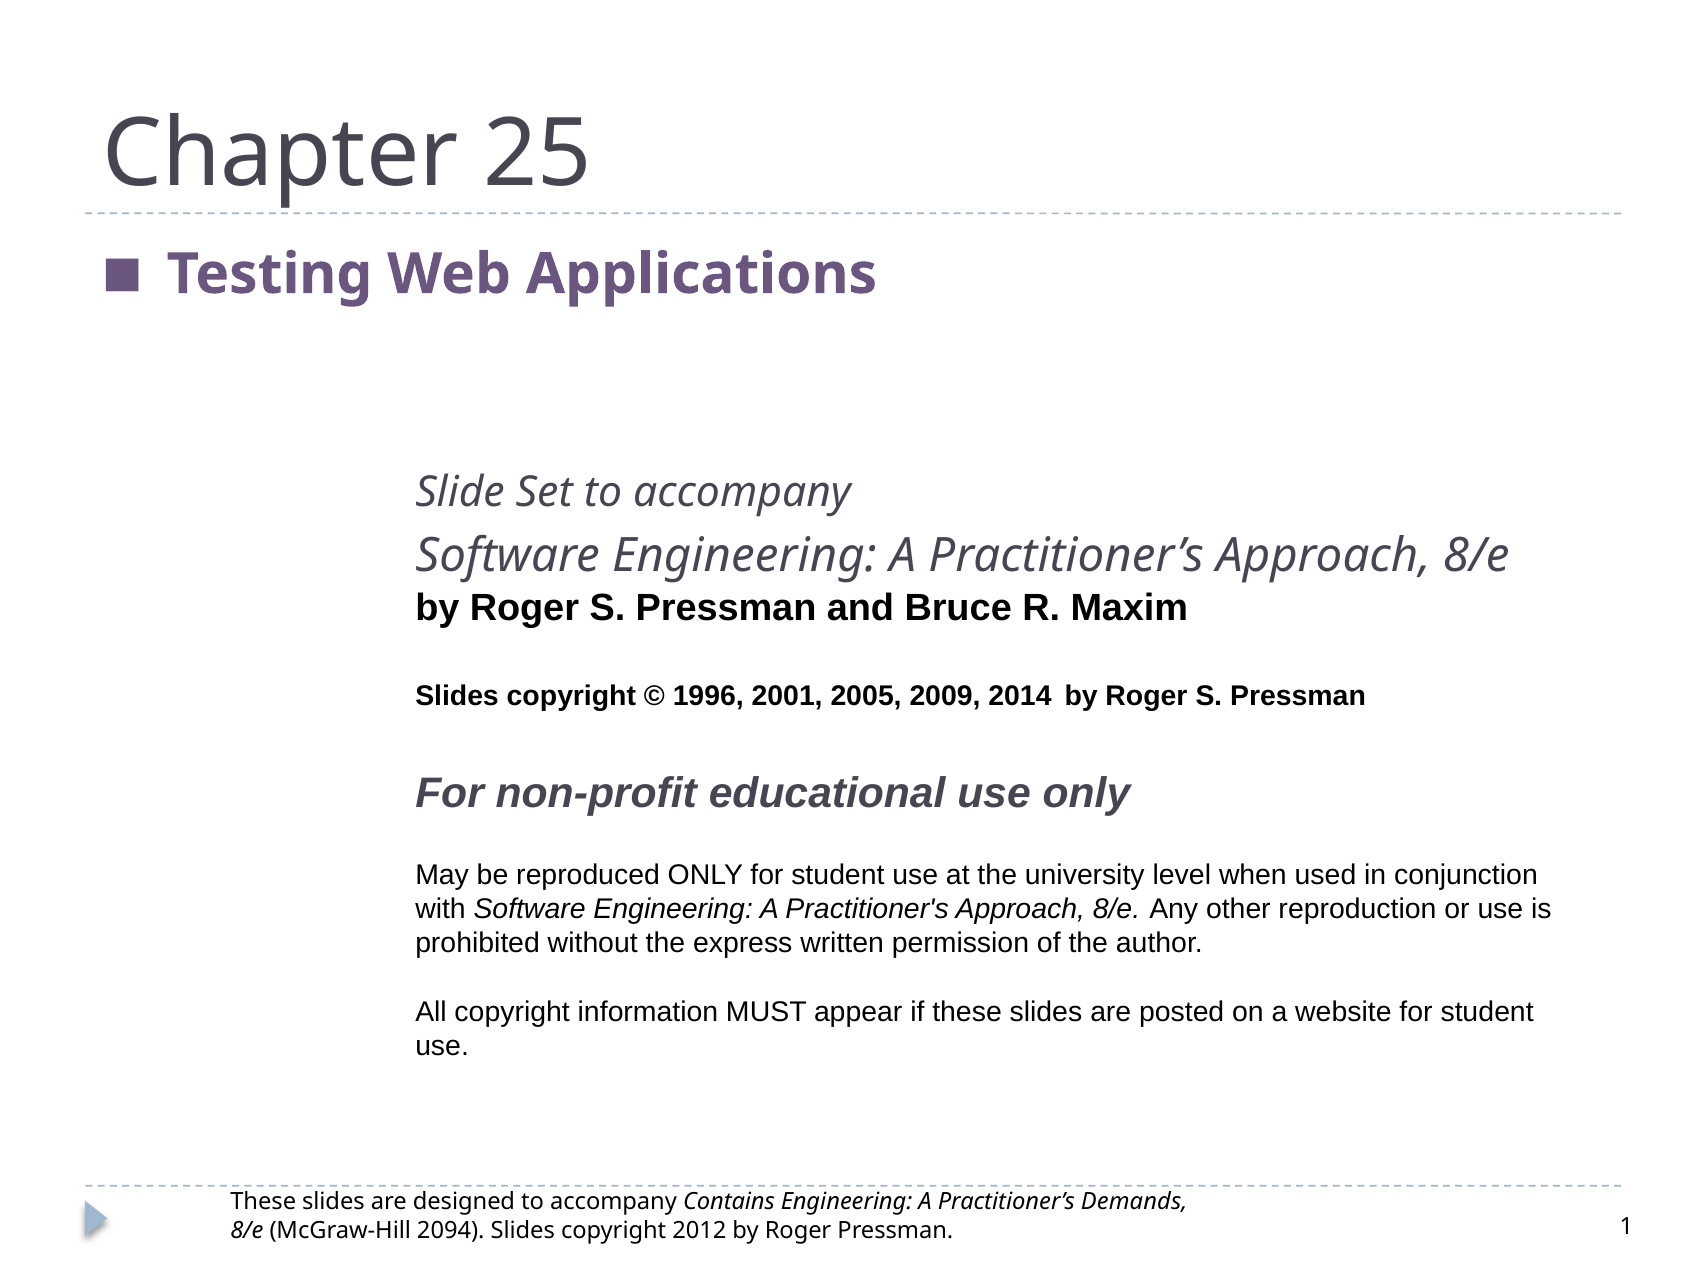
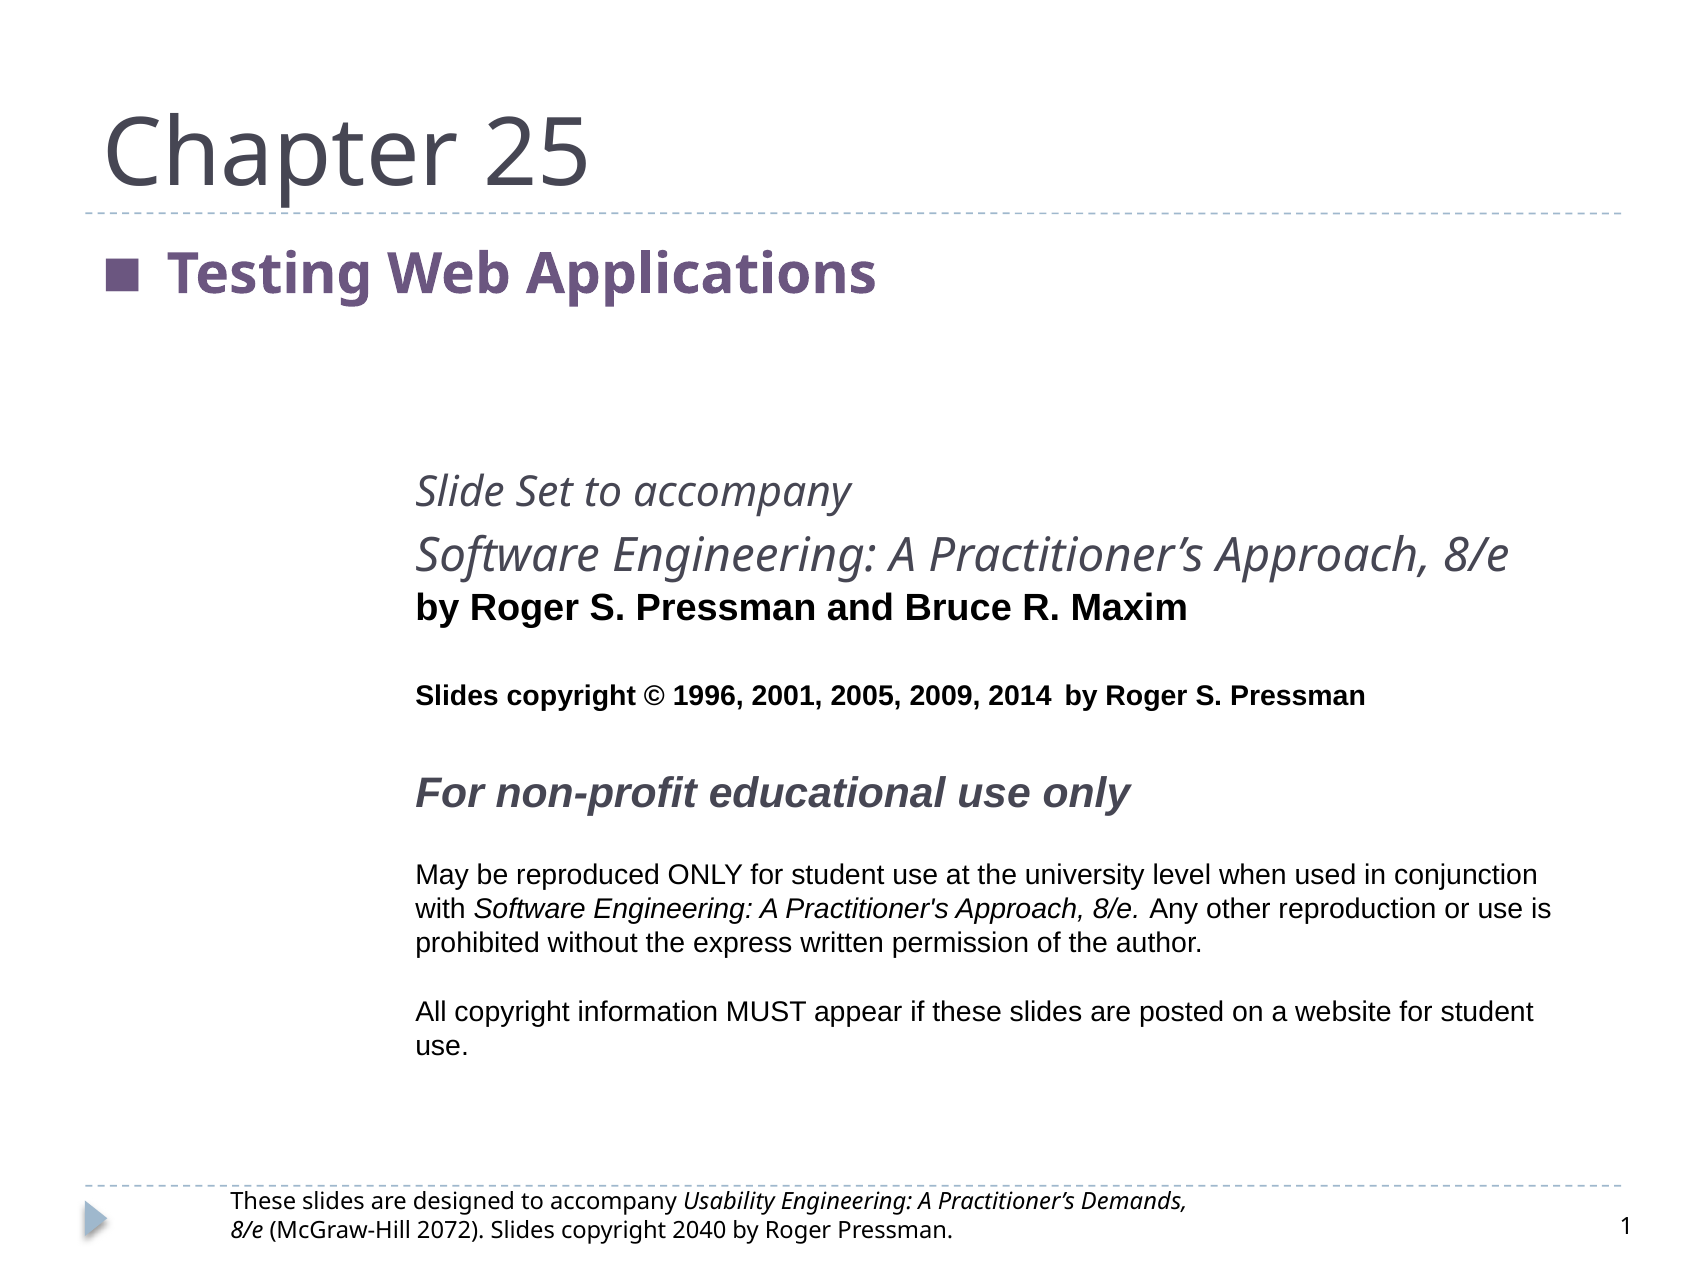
Contains: Contains -> Usability
2094: 2094 -> 2072
2012: 2012 -> 2040
